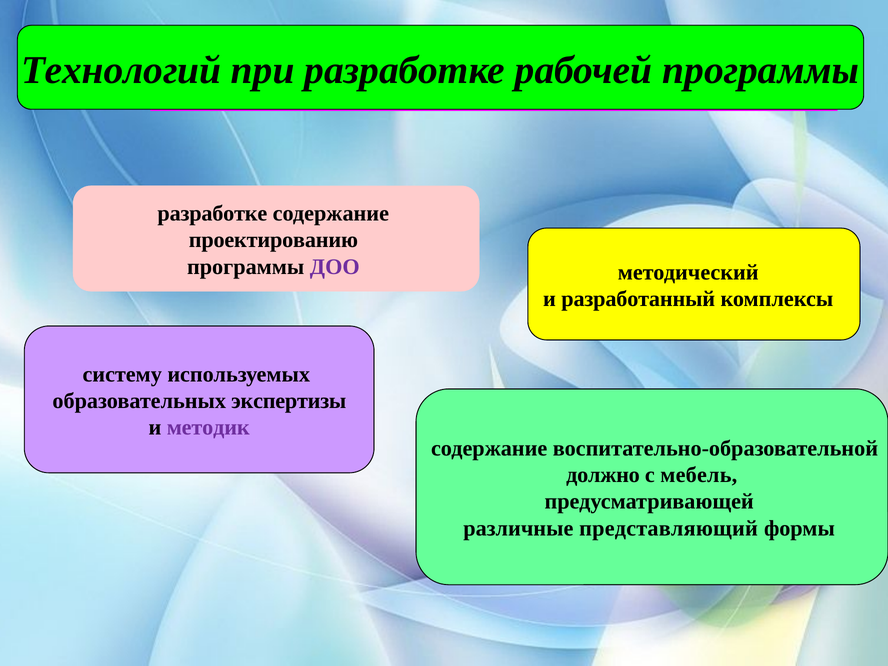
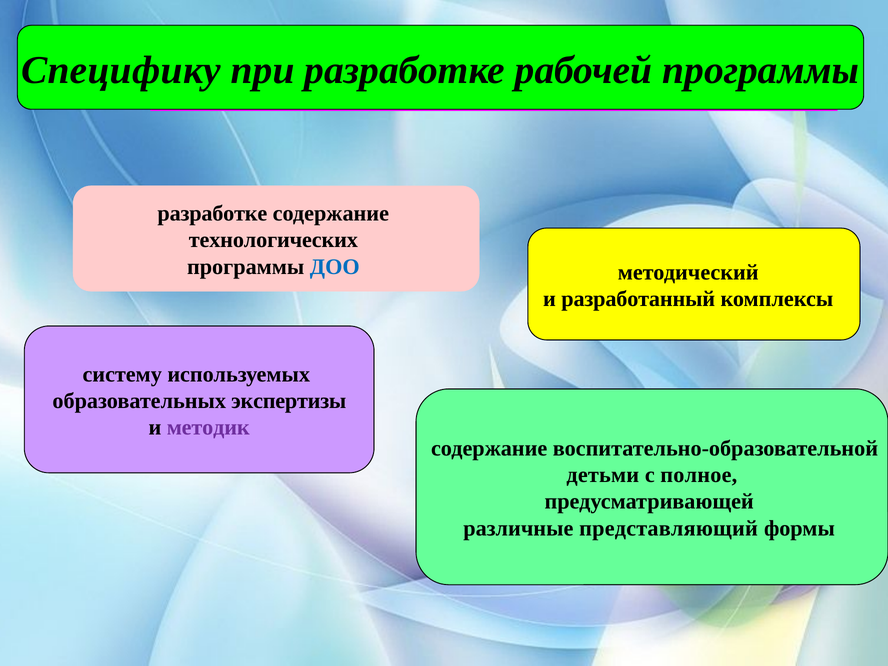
Технологий: Технологий -> Специфику
проектированию: проектированию -> технологических
ДОО colour: purple -> blue
должно: должно -> детьми
мебель: мебель -> полное
